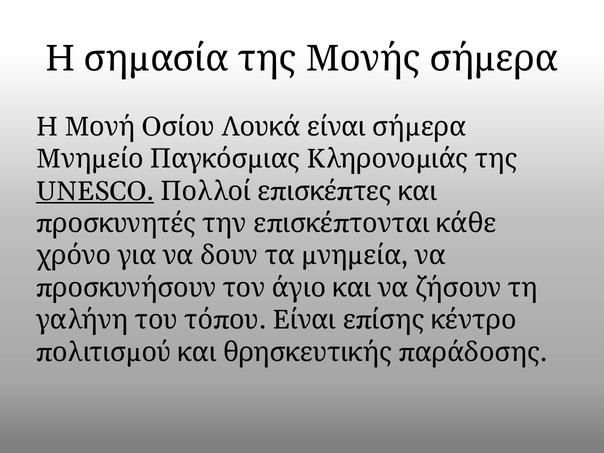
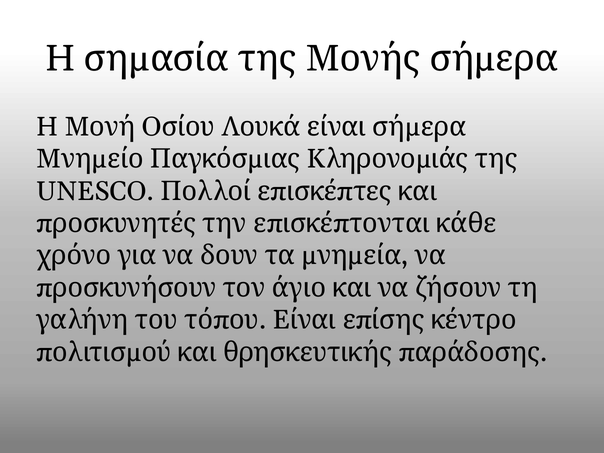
UNESCO underline: present -> none
